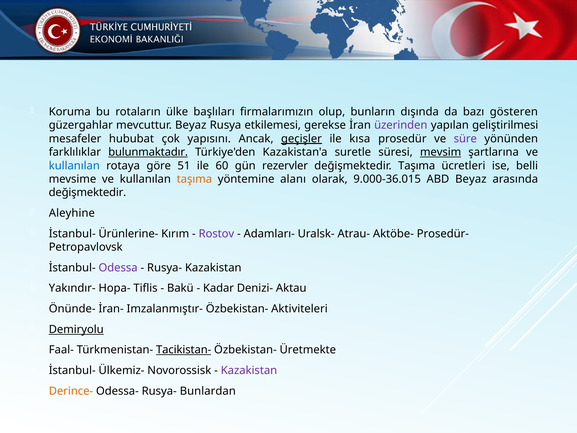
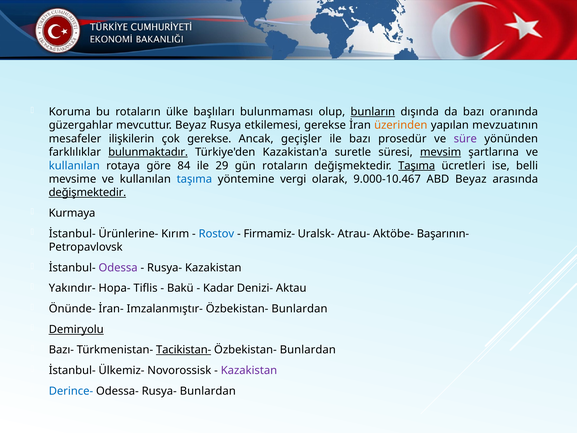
firmalarımızın: firmalarımızın -> bulunmaması
bunların underline: none -> present
gösteren: gösteren -> oranında
üzerinden colour: purple -> orange
geliştirilmesi: geliştirilmesi -> mevzuatının
hububat: hububat -> ilişkilerin
çok yapısını: yapısını -> gerekse
geçişler underline: present -> none
ile kısa: kısa -> bazı
51: 51 -> 84
60: 60 -> 29
gün rezervler: rezervler -> rotaların
Taşıma at (417, 166) underline: none -> present
taşıma at (194, 179) colour: orange -> blue
alanı: alanı -> vergi
9.000-36.015: 9.000-36.015 -> 9.000-10.467
değişmektedir at (87, 192) underline: none -> present
Aleyhine: Aleyhine -> Kurmaya
Rostov colour: purple -> blue
Adamları-: Adamları- -> Firmamiz-
Prosedür-: Prosedür- -> Başarının-
Aktiviteleri at (299, 309): Aktiviteleri -> Bunlardan
Faal-: Faal- -> Bazı-
Üretmekte at (308, 350): Üretmekte -> Bunlardan
Derince- colour: orange -> blue
